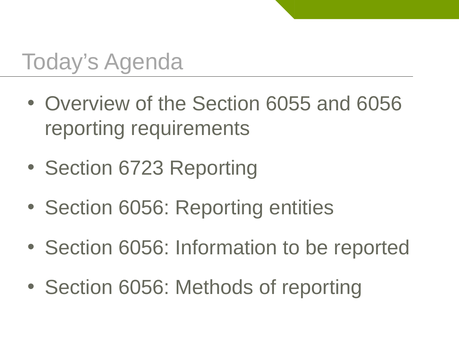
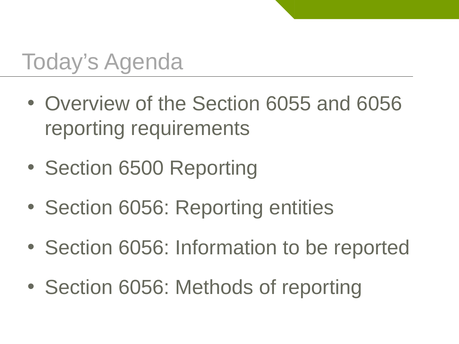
6723: 6723 -> 6500
